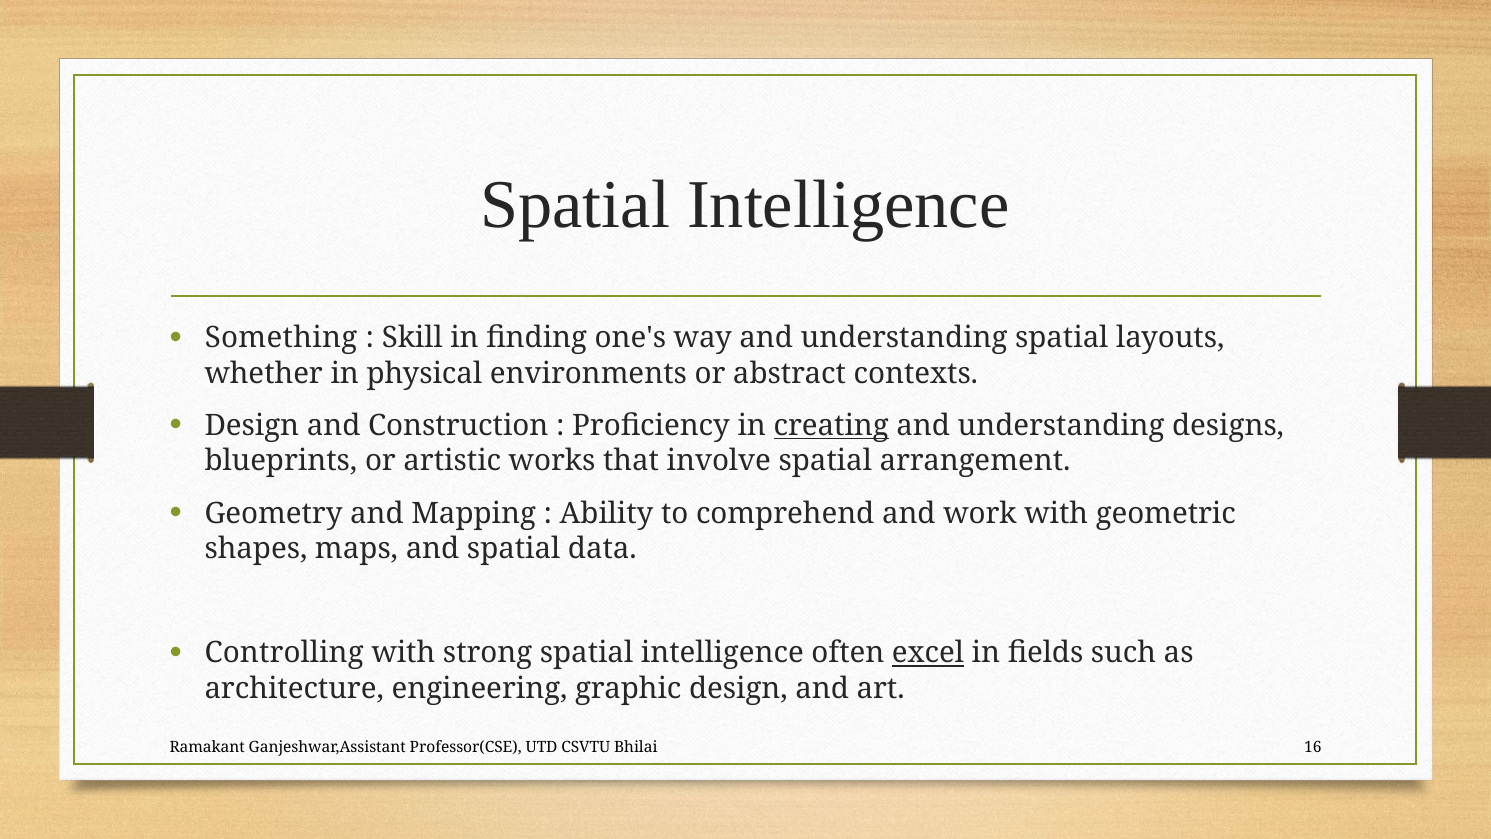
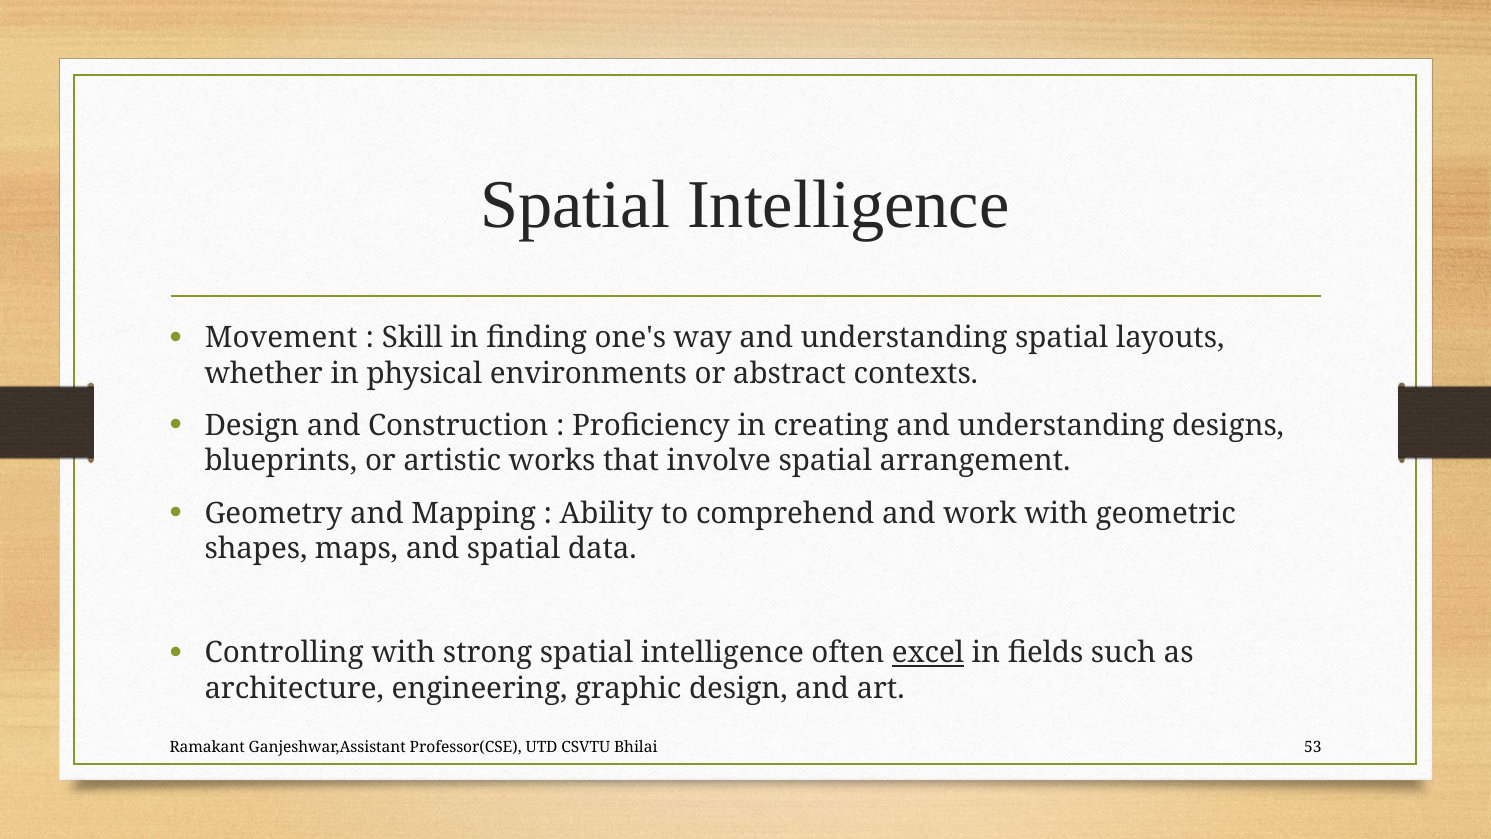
Something: Something -> Movement
creating underline: present -> none
16: 16 -> 53
